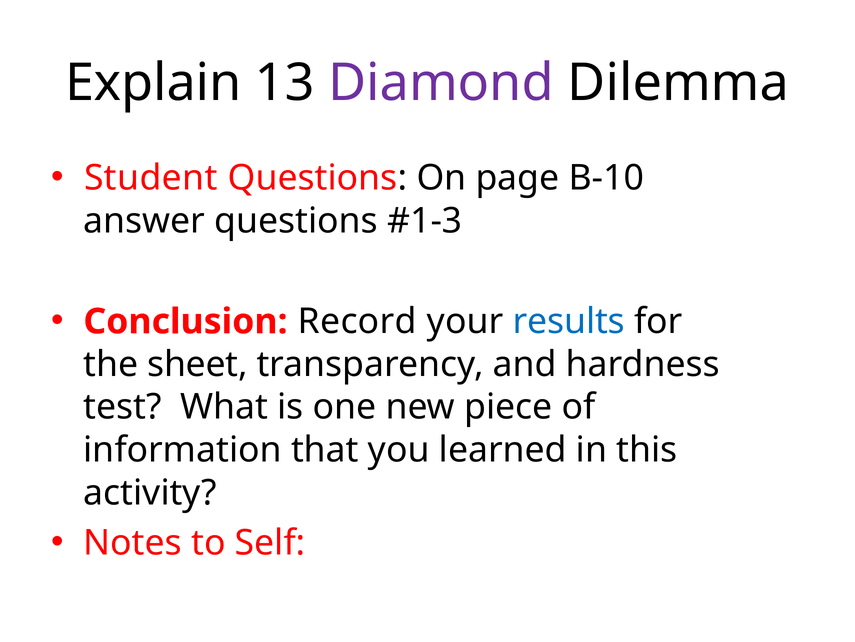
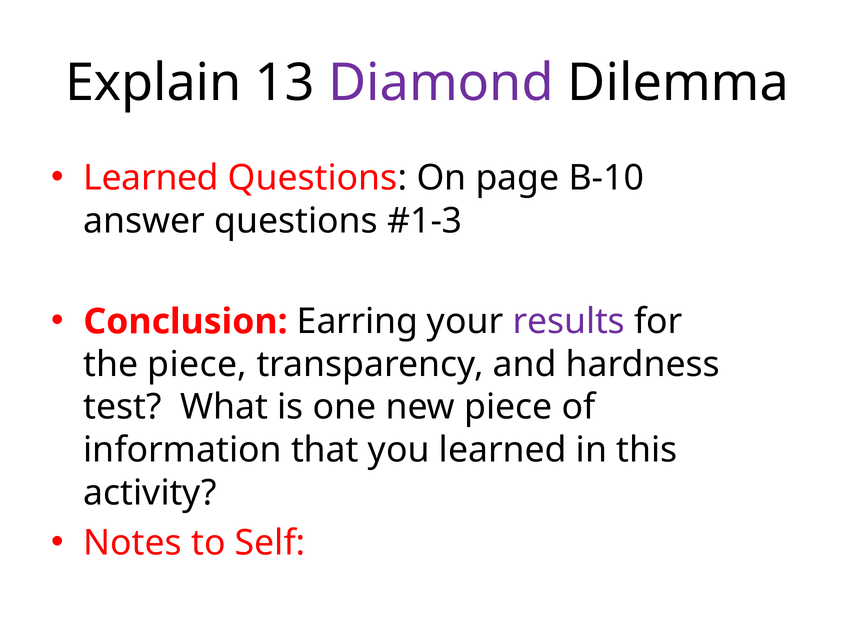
Student at (151, 178): Student -> Learned
Record: Record -> Earring
results colour: blue -> purple
the sheet: sheet -> piece
